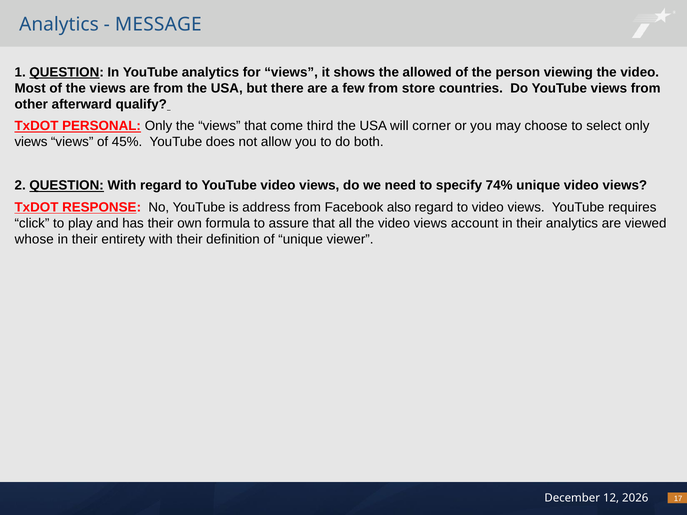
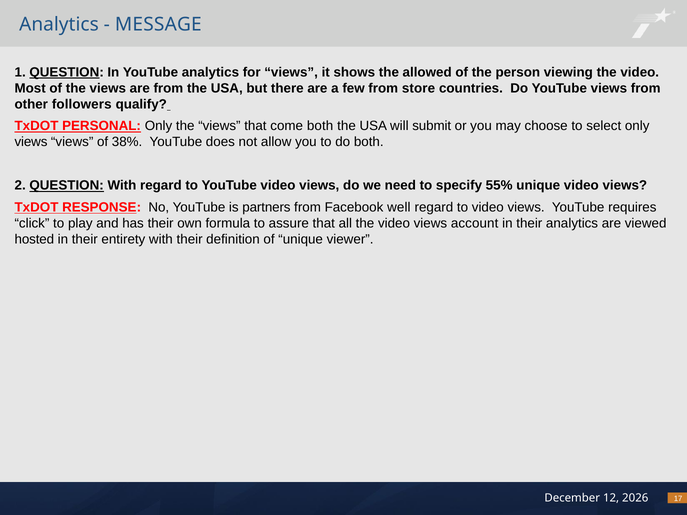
afterward: afterward -> followers
come third: third -> both
corner: corner -> submit
45%: 45% -> 38%
74%: 74% -> 55%
address: address -> partners
also: also -> well
whose: whose -> hosted
